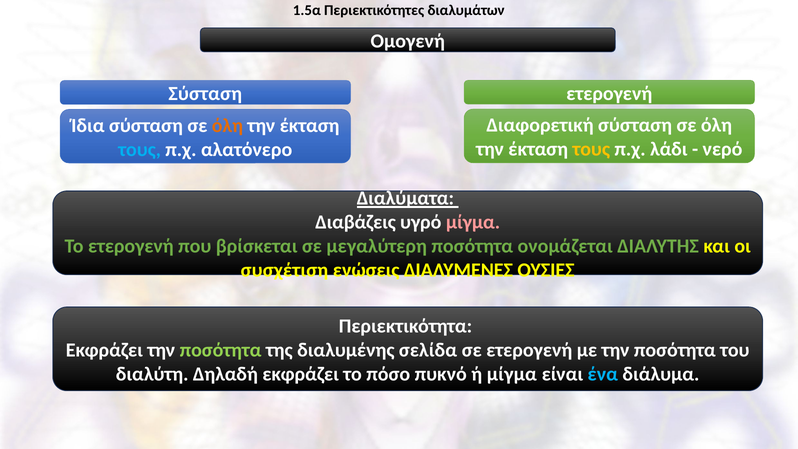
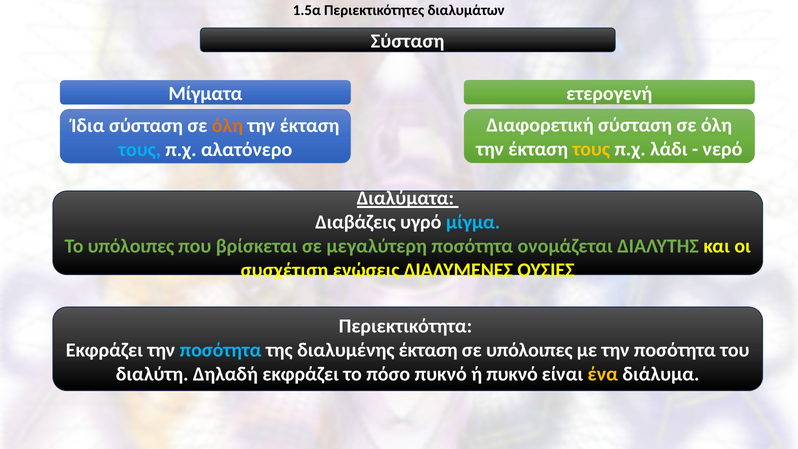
Ομογενή at (408, 41): Ομογενή -> Σύσταση
Σύσταση at (205, 94): Σύσταση -> Μίγματα
μίγμα at (473, 222) colour: pink -> light blue
Το ετερογενή: ετερογενή -> υπόλοιπες
ποσότητα at (221, 350) colour: light green -> light blue
διαλυμένης σελίδα: σελίδα -> έκταση
σε ετερογενή: ετερογενή -> υπόλοιπες
ή μίγμα: μίγμα -> πυκνό
ένα colour: light blue -> yellow
